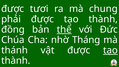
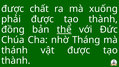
tươi: tươi -> chất
chung: chung -> xuống
tạo at (110, 50) underline: present -> none
